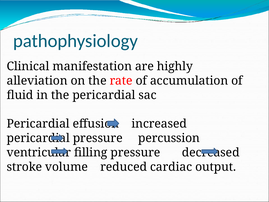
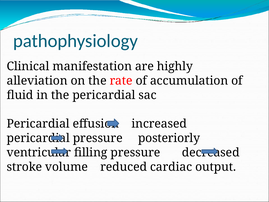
percussion: percussion -> posteriorly
